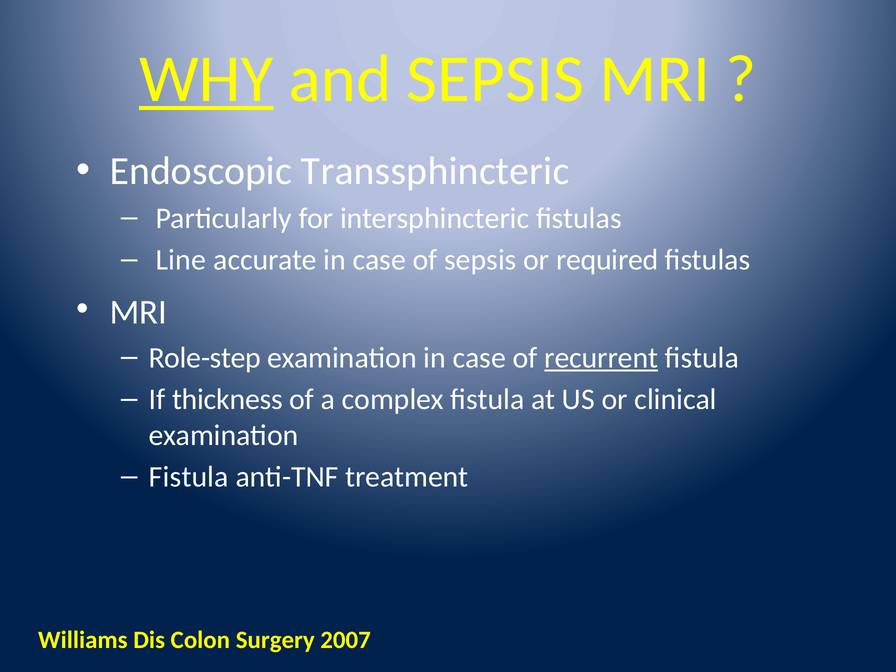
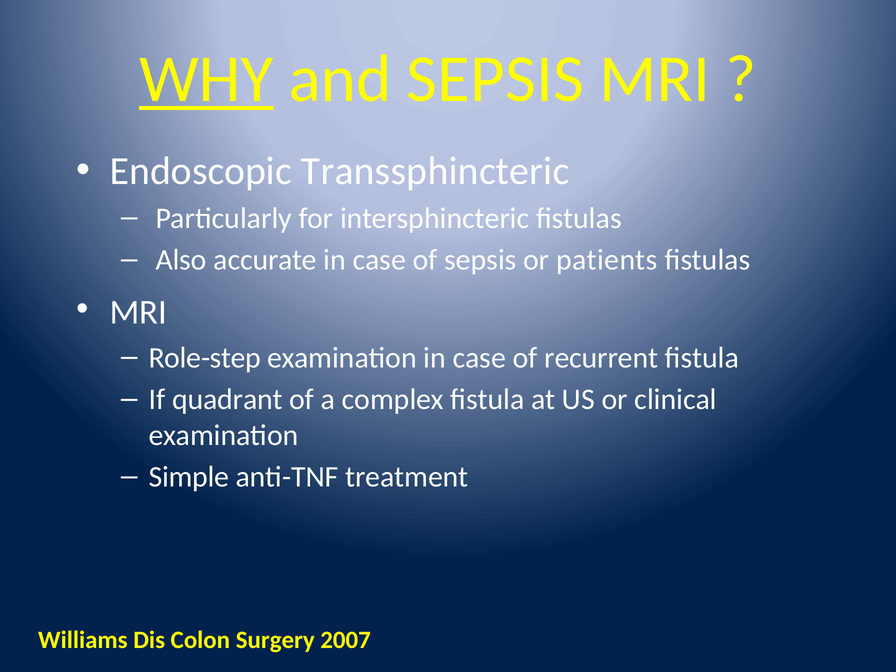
Line: Line -> Also
required: required -> patients
recurrent underline: present -> none
thickness: thickness -> quadrant
Fistula at (189, 477): Fistula -> Simple
